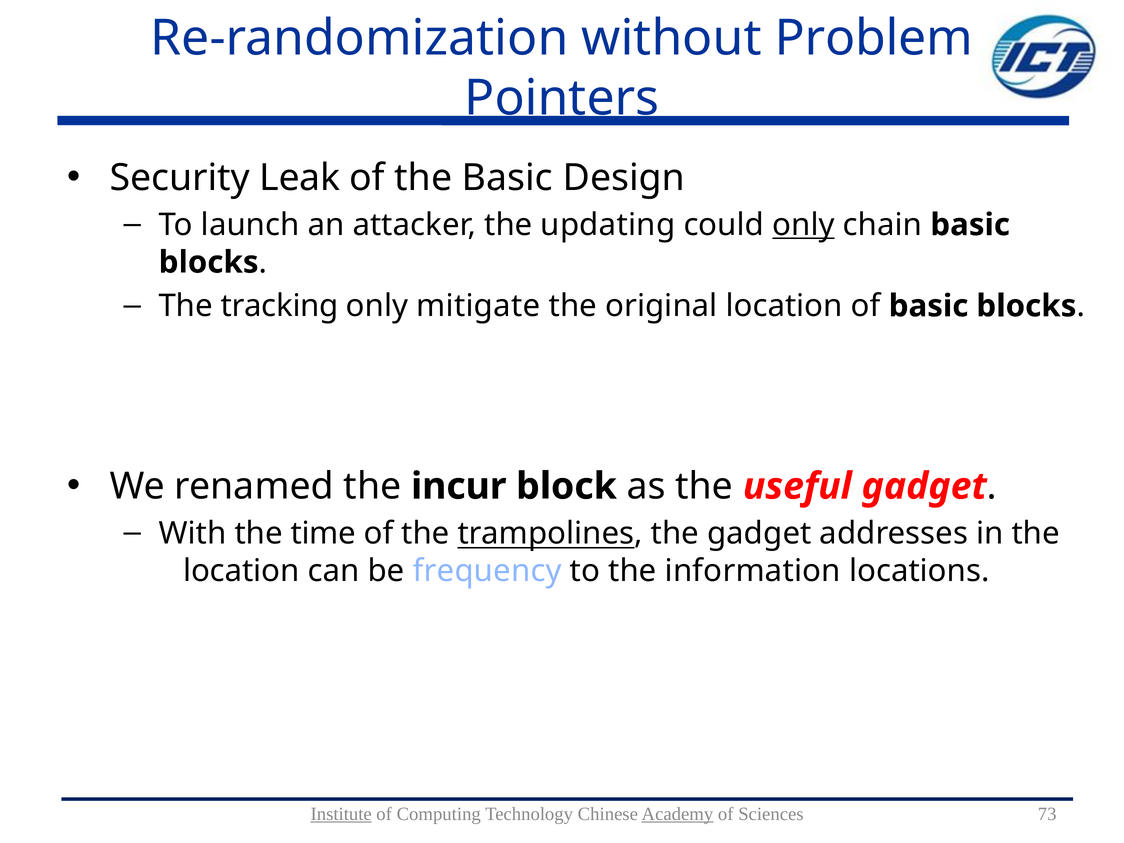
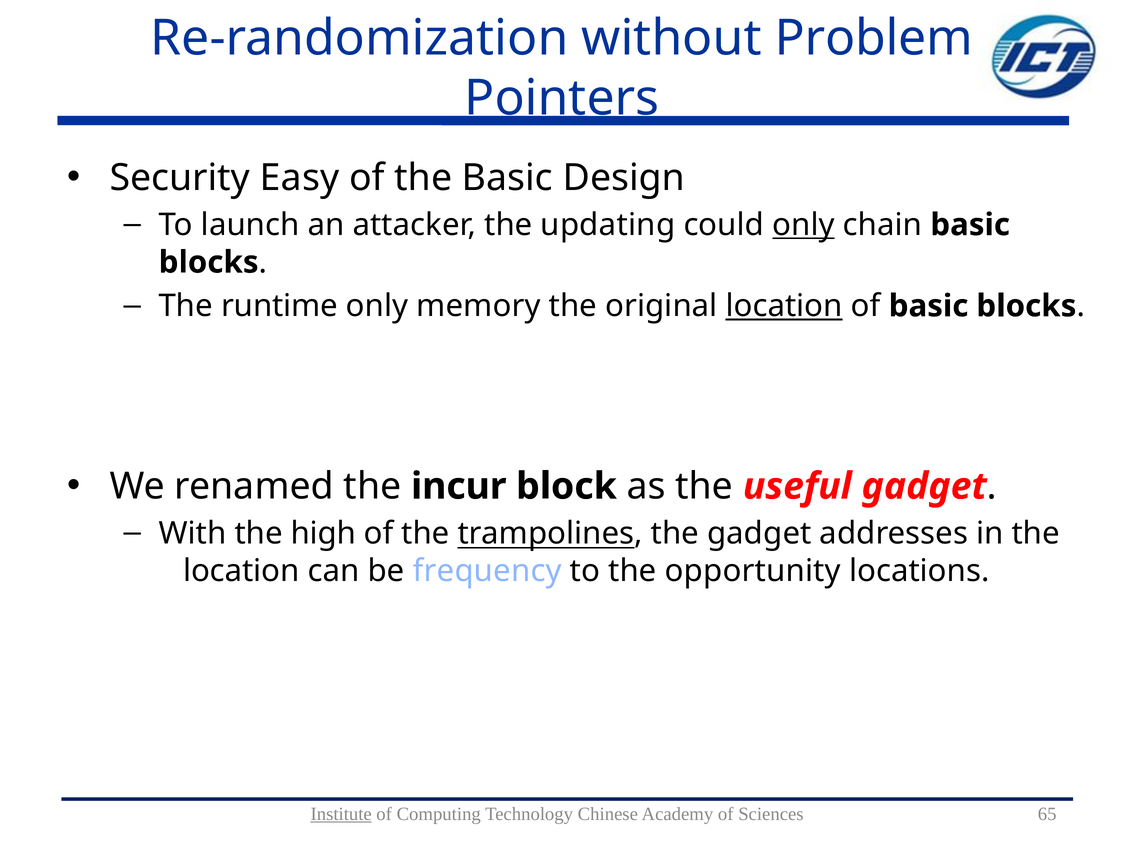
Leak: Leak -> Easy
tracking: tracking -> runtime
mitigate: mitigate -> memory
location at (784, 306) underline: none -> present
time: time -> high
information: information -> opportunity
Academy underline: present -> none
73: 73 -> 65
